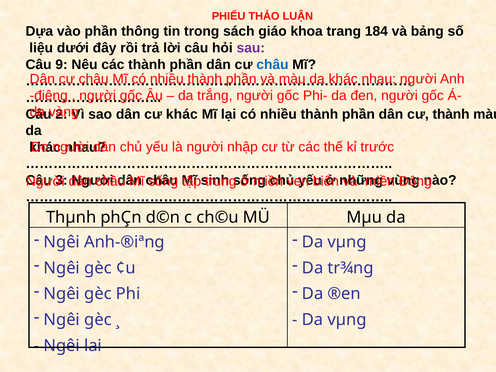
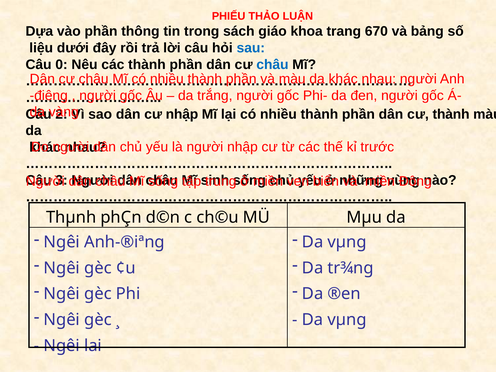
184: 184 -> 670
sau colour: purple -> blue
9: 9 -> 0
cư khác: khác -> nhập
